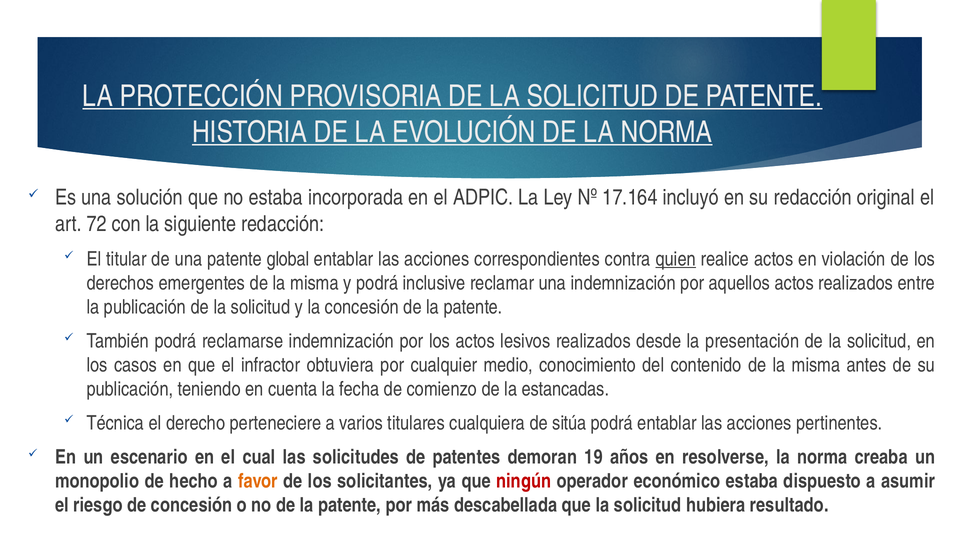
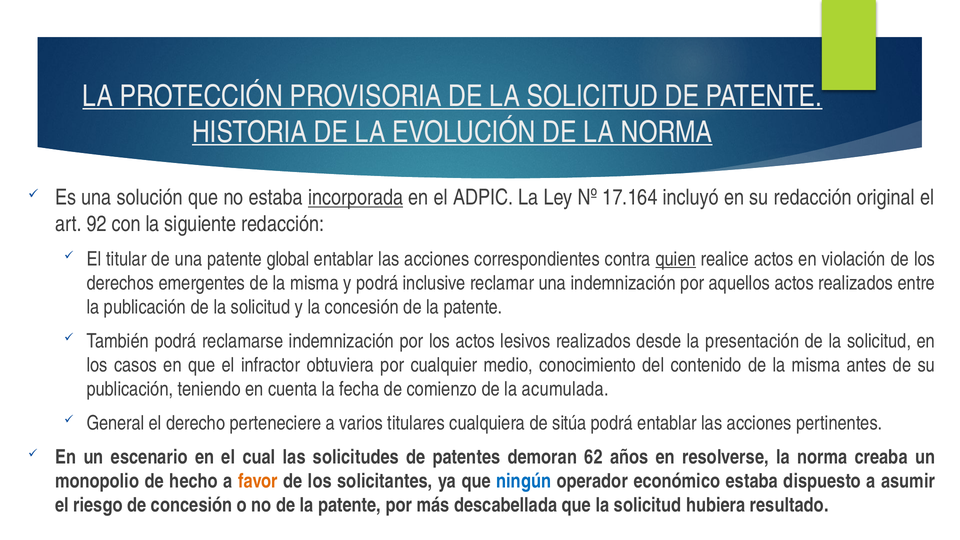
incorporada underline: none -> present
72: 72 -> 92
estancadas: estancadas -> acumulada
Técnica: Técnica -> General
19: 19 -> 62
ningún colour: red -> blue
